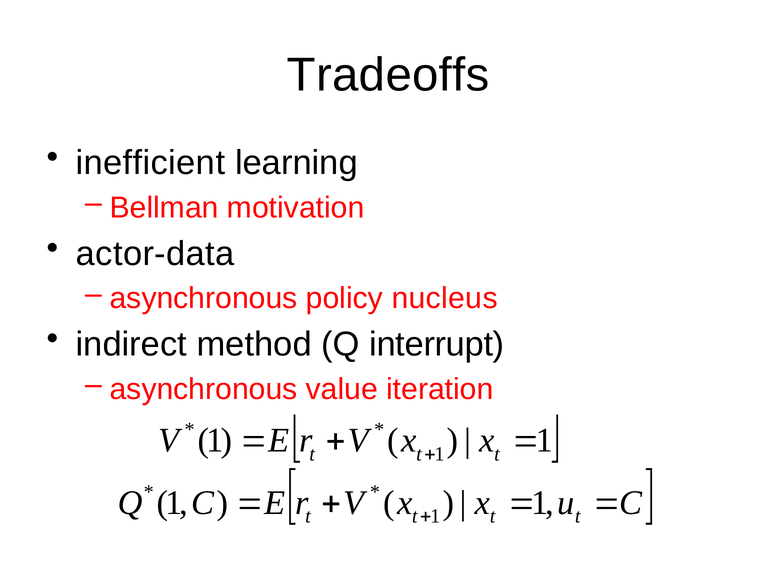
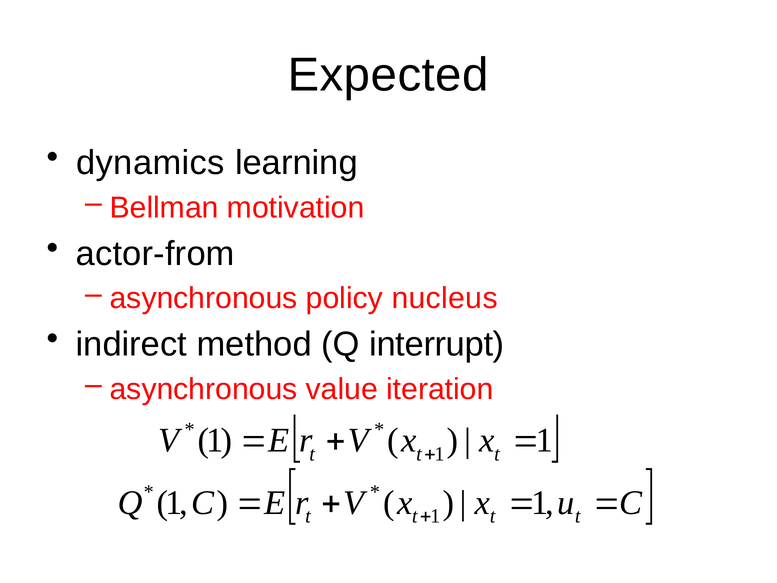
Tradeoffs: Tradeoffs -> Expected
inefficient: inefficient -> dynamics
actor-data: actor-data -> actor-from
